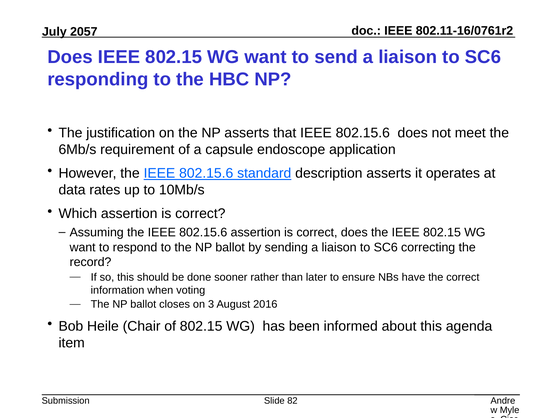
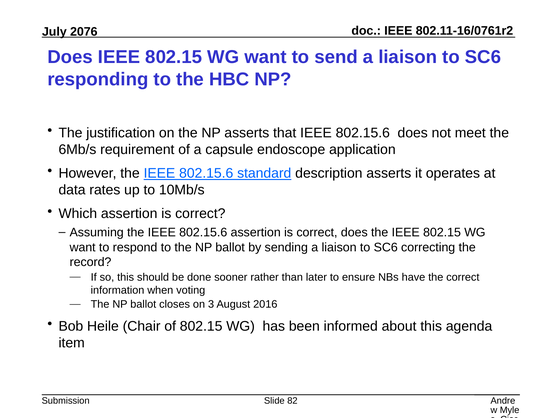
2057: 2057 -> 2076
